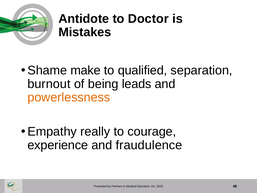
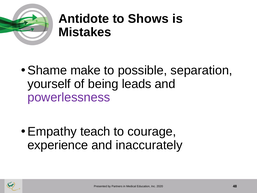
Doctor: Doctor -> Shows
qualified: qualified -> possible
burnout: burnout -> yourself
powerlessness colour: orange -> purple
really: really -> teach
fraudulence: fraudulence -> inaccurately
